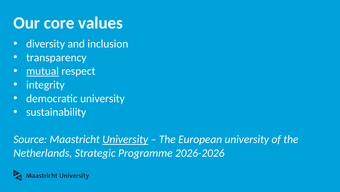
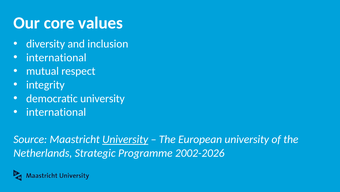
transparency at (56, 57): transparency -> international
mutual underline: present -> none
sustainability at (56, 112): sustainability -> international
2026-2026: 2026-2026 -> 2002-2026
